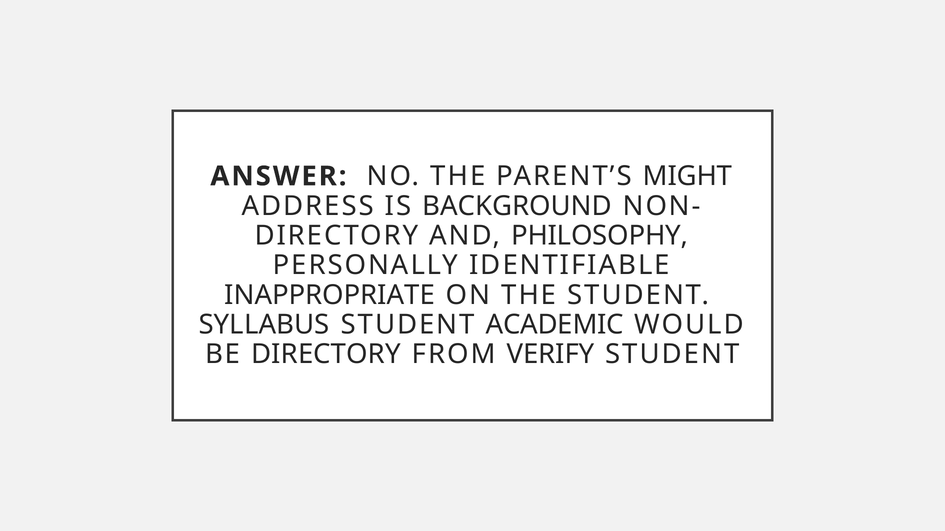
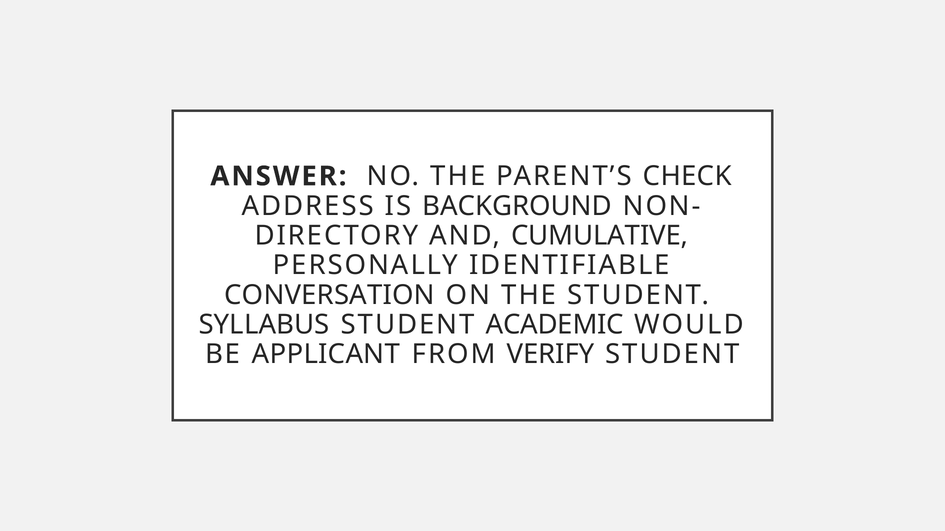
MIGHT: MIGHT -> CHECK
PHILOSOPHY: PHILOSOPHY -> CUMULATIVE
INAPPROPRIATE: INAPPROPRIATE -> CONVERSATION
BE DIRECTORY: DIRECTORY -> APPLICANT
